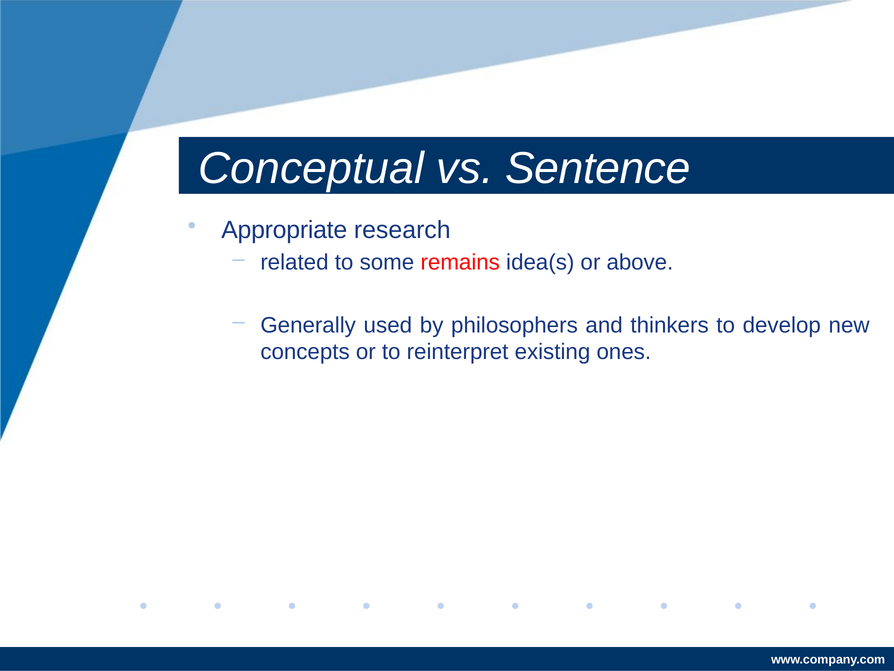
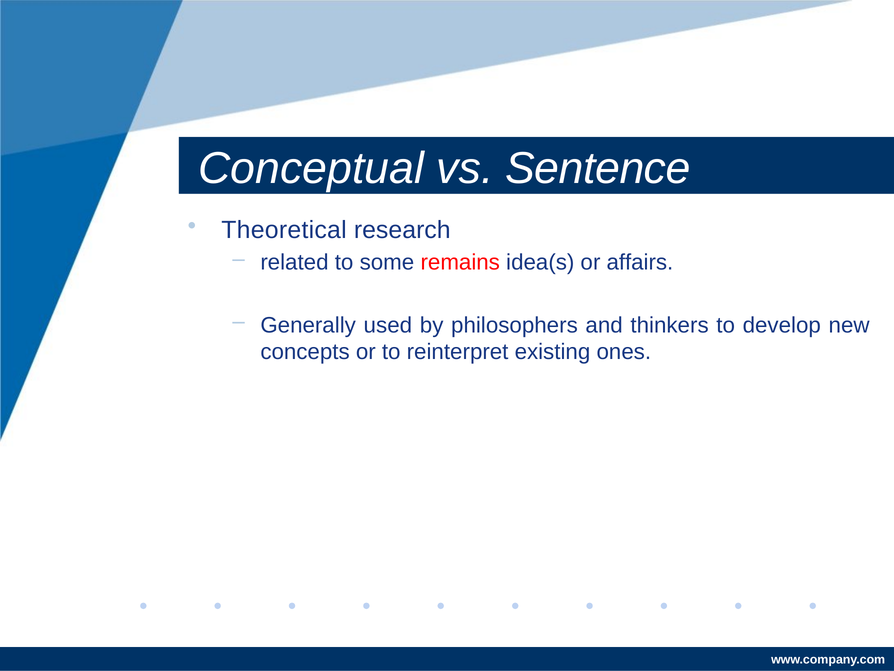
Appropriate: Appropriate -> Theoretical
above: above -> affairs
